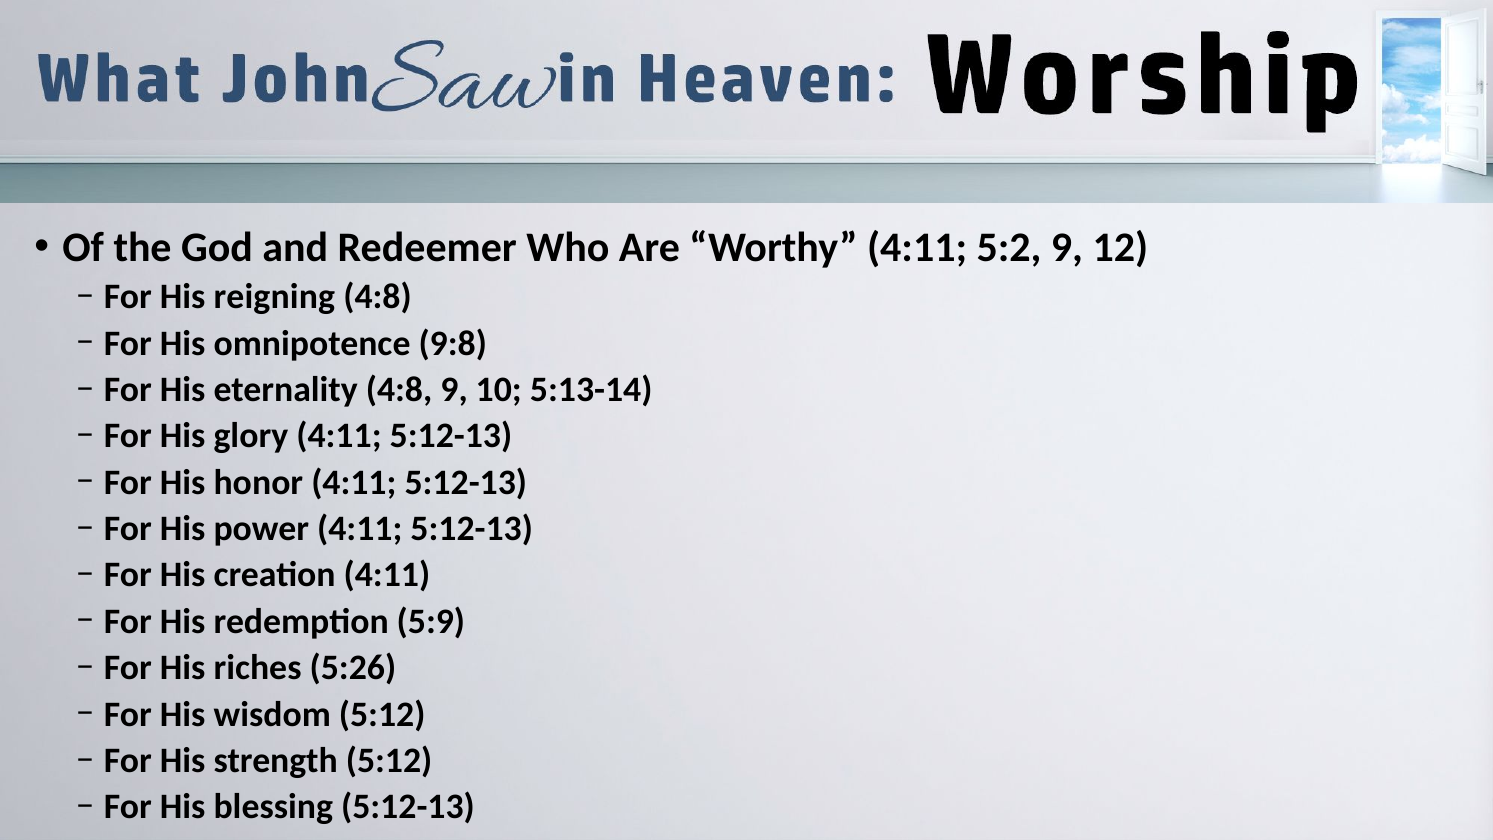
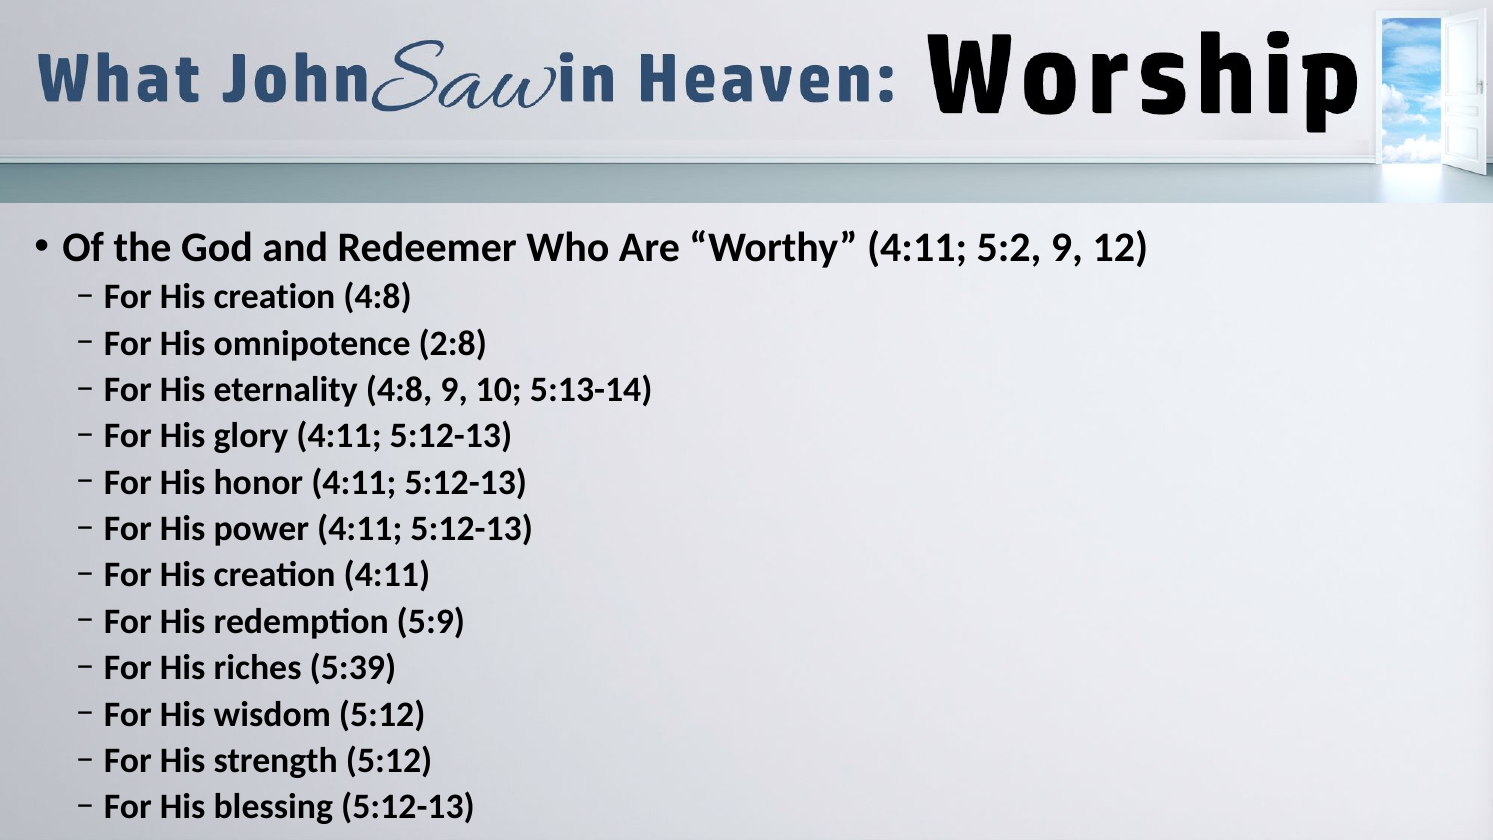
reigning at (274, 297): reigning -> creation
9:8: 9:8 -> 2:8
5:26: 5:26 -> 5:39
